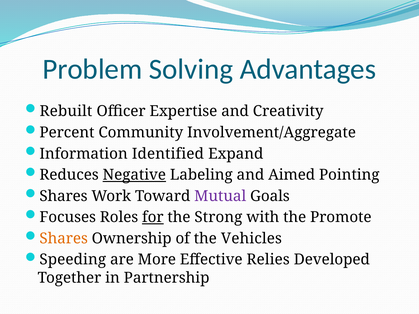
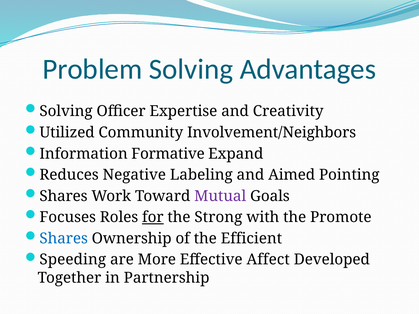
Rebuilt at (66, 111): Rebuilt -> Solving
Percent: Percent -> Utilized
Involvement/Aggregate: Involvement/Aggregate -> Involvement/Neighbors
Identified: Identified -> Formative
Negative underline: present -> none
Shares at (64, 239) colour: orange -> blue
Vehicles: Vehicles -> Efficient
Relies: Relies -> Affect
